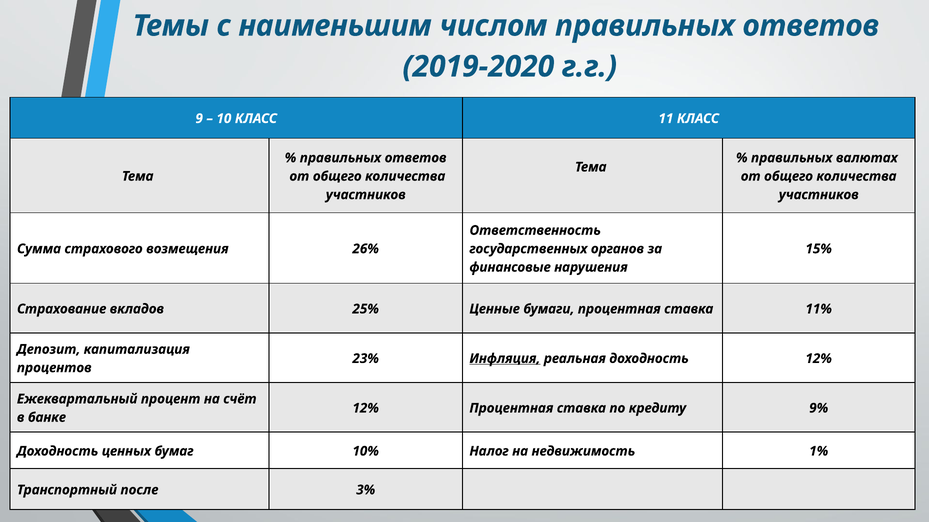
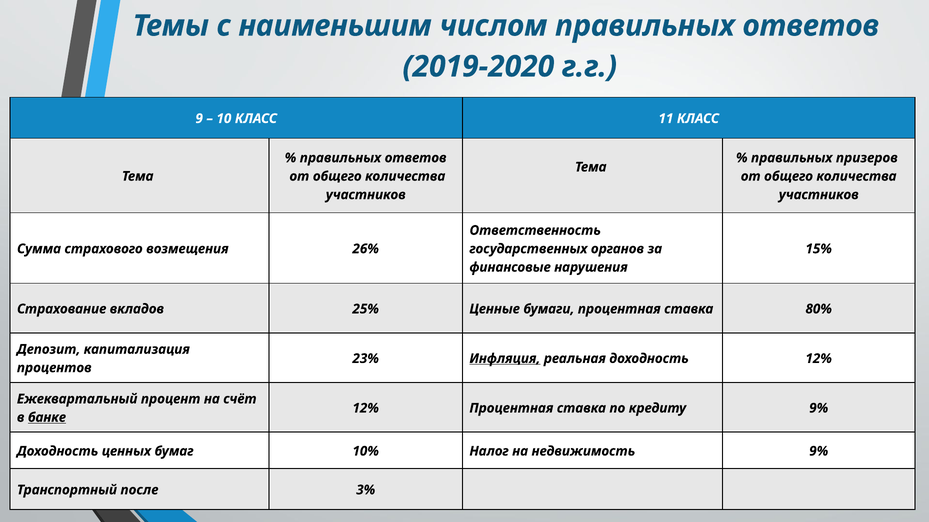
валютах: валютах -> призеров
11%: 11% -> 80%
банке underline: none -> present
недвижимость 1%: 1% -> 9%
